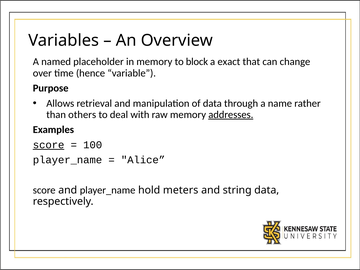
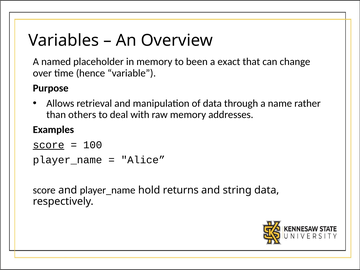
block: block -> been
addresses underline: present -> none
meters: meters -> returns
